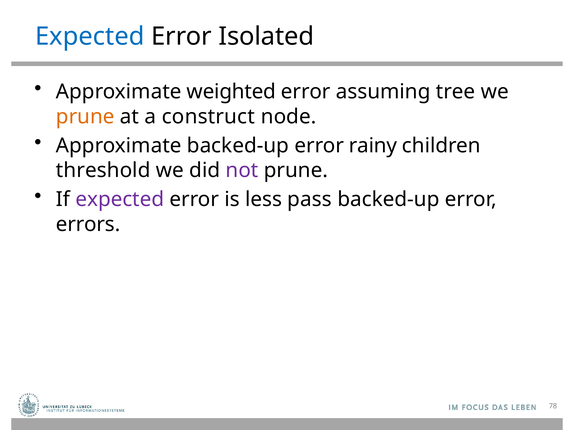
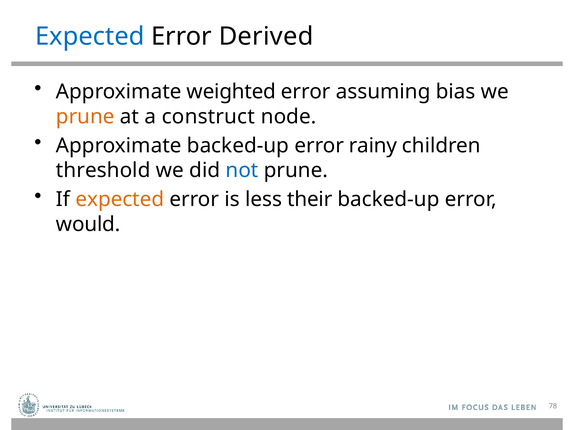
Isolated: Isolated -> Derived
tree: tree -> bias
not colour: purple -> blue
expected at (120, 200) colour: purple -> orange
pass: pass -> their
errors: errors -> would
